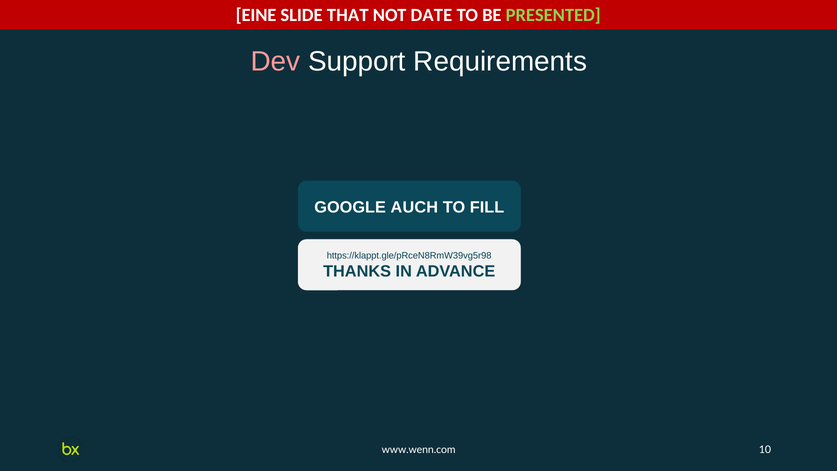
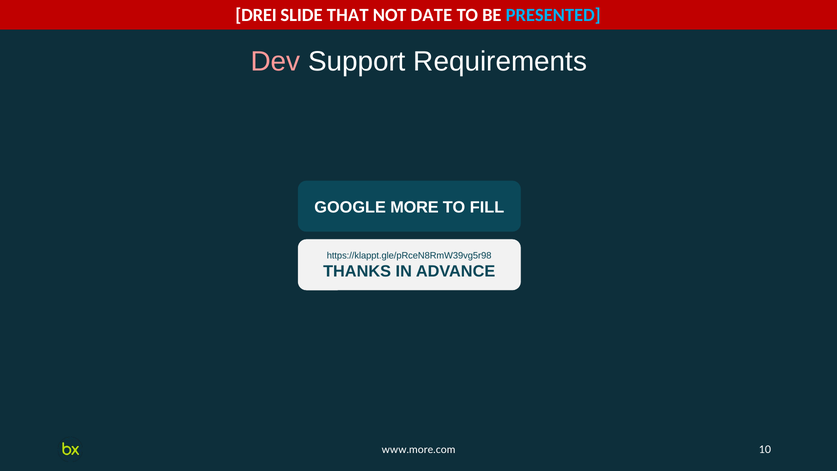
EINE: EINE -> DREI
PRESENTED colour: light green -> light blue
AUCH: AUCH -> MORE
www.wenn.com: www.wenn.com -> www.more.com
